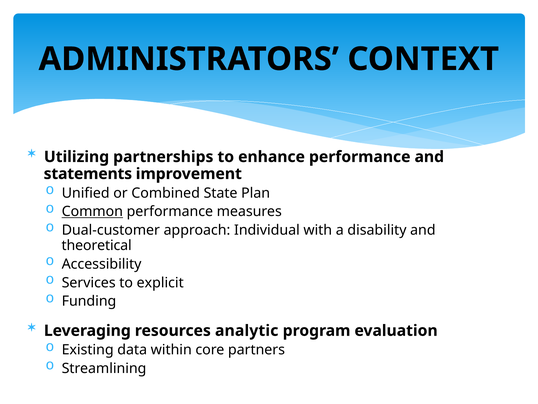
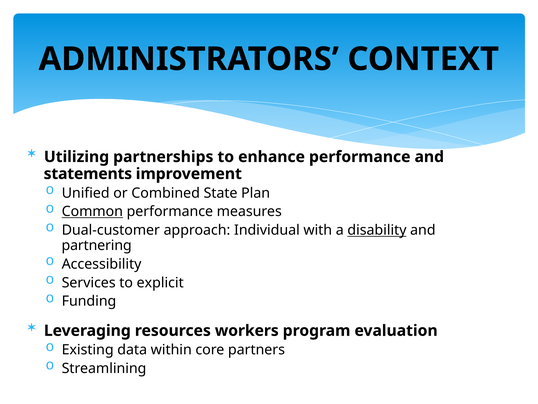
disability underline: none -> present
theoretical: theoretical -> partnering
analytic: analytic -> workers
